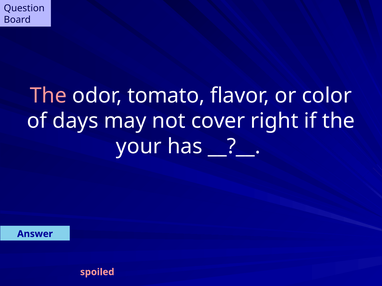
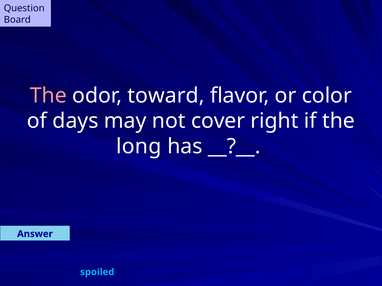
tomato: tomato -> toward
your: your -> long
spoiled colour: pink -> light blue
